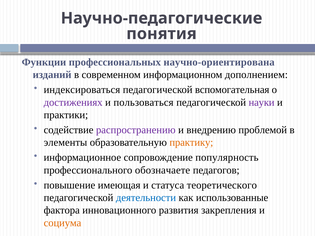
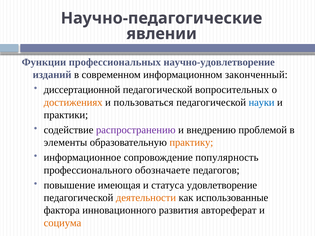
понятия: понятия -> явлении
научно-ориентирована: научно-ориентирована -> научно-удовлетворение
дополнением: дополнением -> законченный
индексироваться: индексироваться -> диссертационной
вспомогательная: вспомогательная -> вопросительных
достижениях colour: purple -> orange
науки colour: purple -> blue
теоретического: теоретического -> удовлетворение
деятельности colour: blue -> orange
закрепления: закрепления -> автореферат
